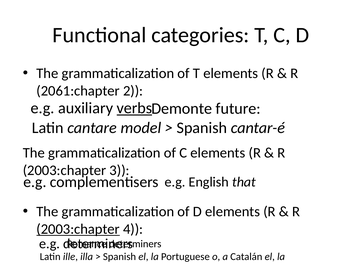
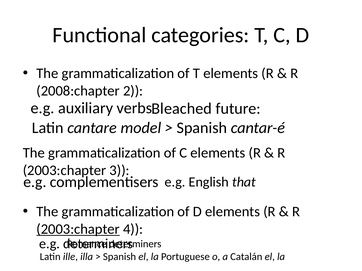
2061:chapter: 2061:chapter -> 2008:chapter
verbs underline: present -> none
Demonte: Demonte -> Bleached
